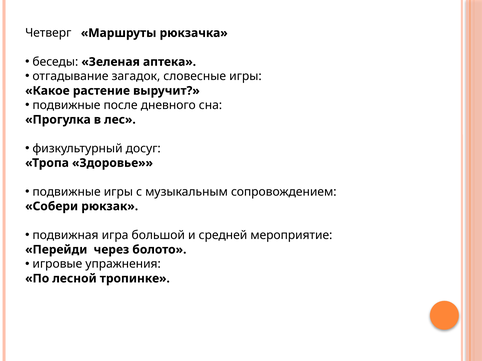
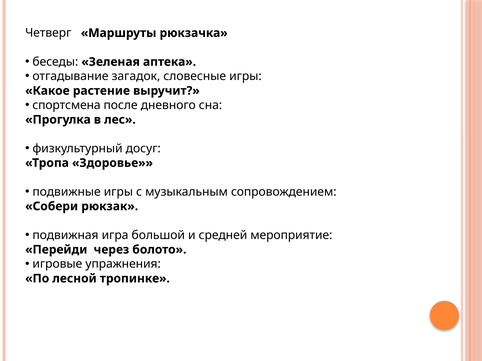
подвижные at (66, 105): подвижные -> спортсмена
